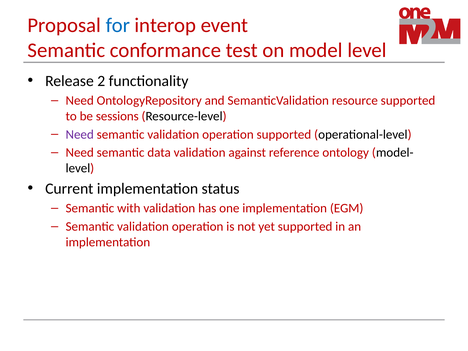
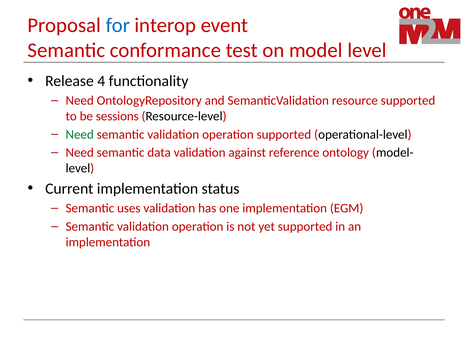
2: 2 -> 4
Need at (80, 134) colour: purple -> green
with: with -> uses
